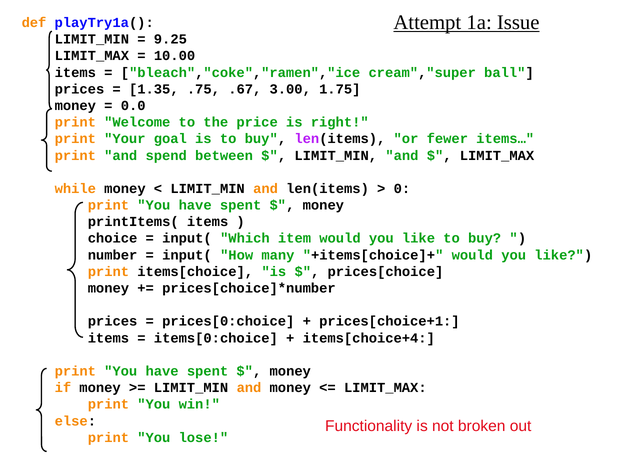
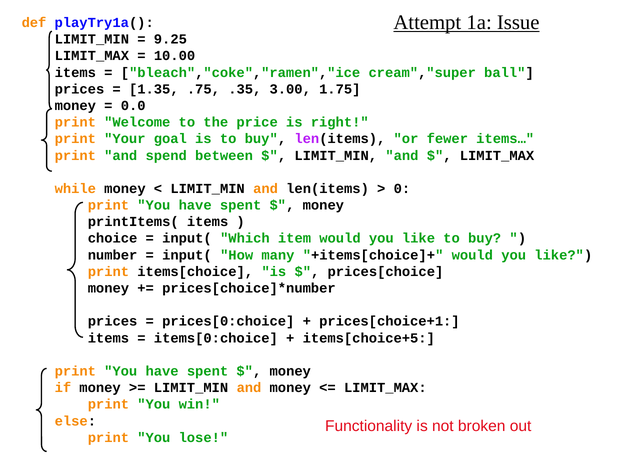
.67: .67 -> .35
items[choice+4: items[choice+4 -> items[choice+5
